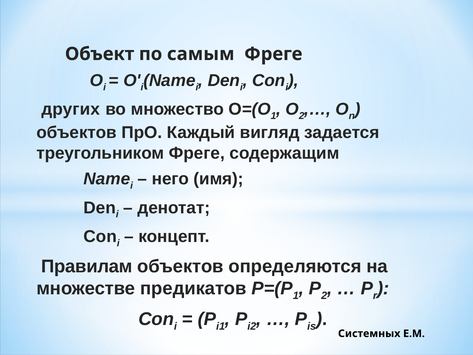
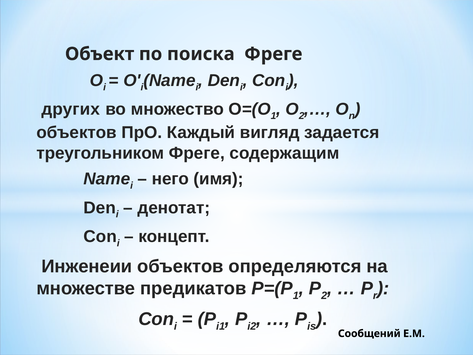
самым: самым -> поиска
Правилам: Правилам -> Инженеии
Системных: Системных -> Сообщений
